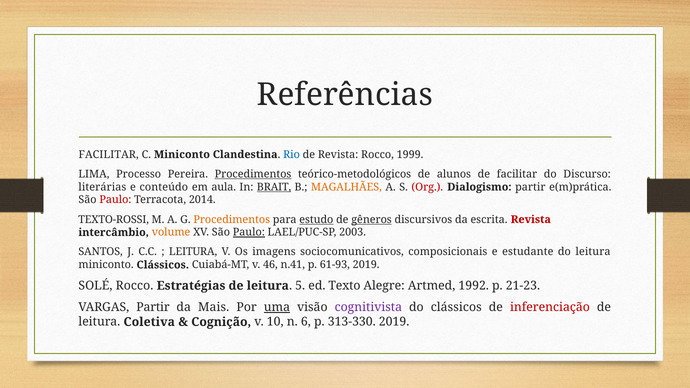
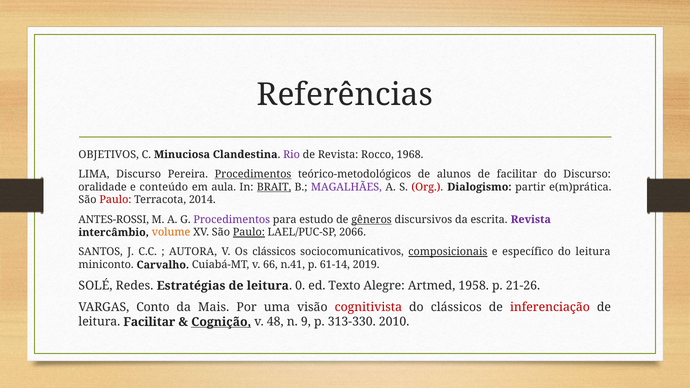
FACILITAR at (109, 155): FACILITAR -> OBJETIVOS
C Miniconto: Miniconto -> Minuciosa
Rio colour: blue -> purple
1999: 1999 -> 1968
LIMA Processo: Processo -> Discurso
literárias: literárias -> oralidade
MAGALHÃES colour: orange -> purple
TEXTO-ROSSI: TEXTO-ROSSI -> ANTES-ROSSI
Procedimentos at (232, 220) colour: orange -> purple
estudo underline: present -> none
Revista at (531, 220) colour: red -> purple
2003: 2003 -> 2066
LEITURA at (193, 252): LEITURA -> AUTORA
Os imagens: imagens -> clássicos
composicionais underline: none -> present
estudante: estudante -> específico
miniconto Clássicos: Clássicos -> Carvalho
46: 46 -> 66
61-93: 61-93 -> 61-14
SOLÉ Rocco: Rocco -> Redes
5: 5 -> 0
1992: 1992 -> 1958
21-23: 21-23 -> 21-26
VARGAS Partir: Partir -> Conto
uma underline: present -> none
cognitivista colour: purple -> red
leitura Coletiva: Coletiva -> Facilitar
Cognição underline: none -> present
10: 10 -> 48
6: 6 -> 9
313-330 2019: 2019 -> 2010
